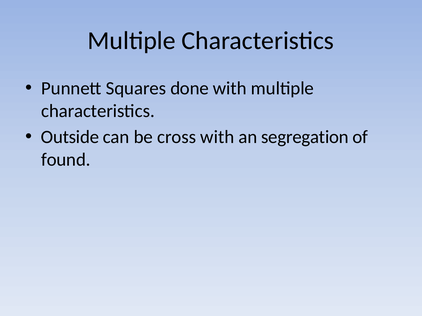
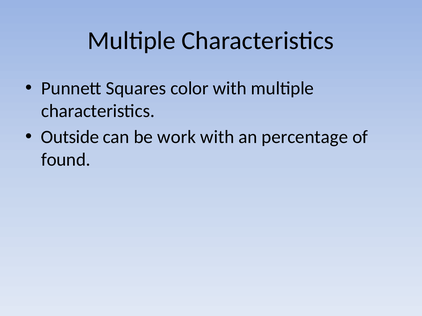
done: done -> color
cross: cross -> work
segregation: segregation -> percentage
